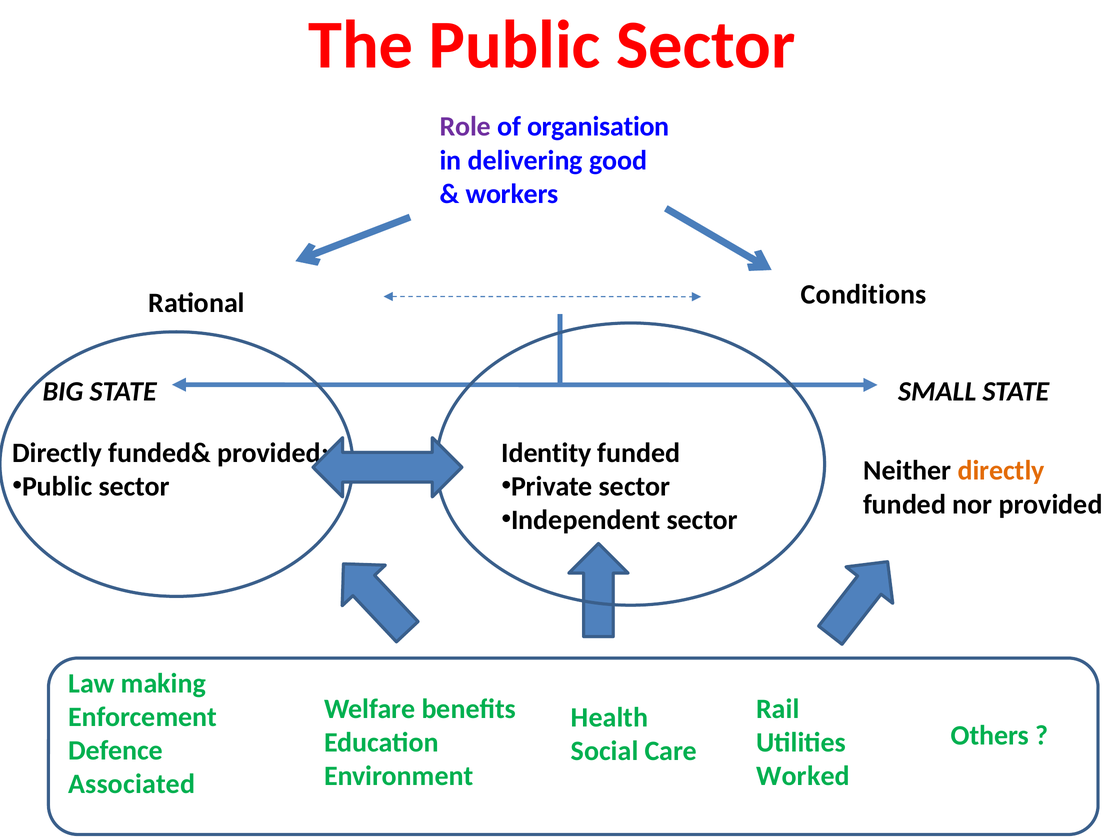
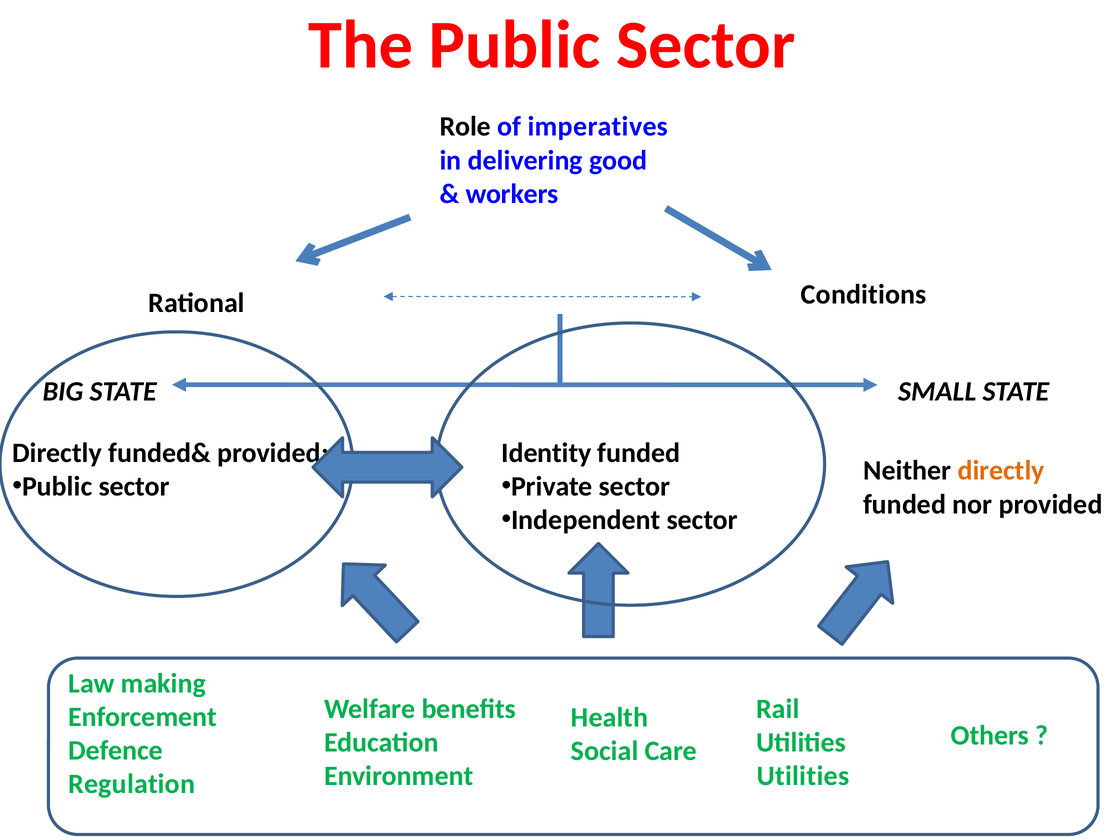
Role colour: purple -> black
organisation: organisation -> imperatives
Worked at (803, 776): Worked -> Utilities
Associated: Associated -> Regulation
